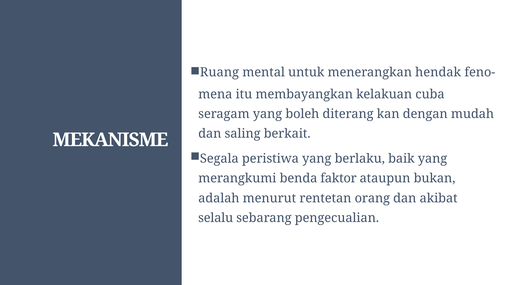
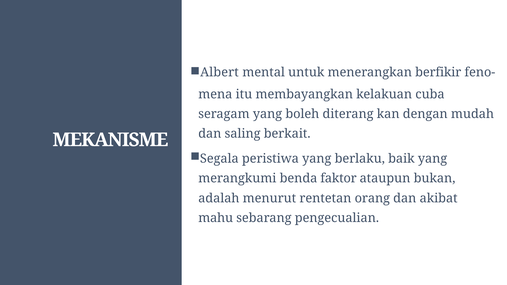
Ruang: Ruang -> Albert
hendak: hendak -> berfikir
selalu: selalu -> mahu
